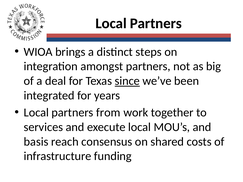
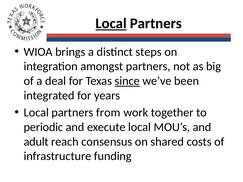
Local at (111, 24) underline: none -> present
services: services -> periodic
basis: basis -> adult
